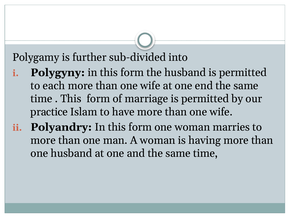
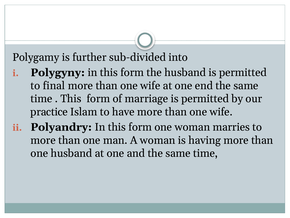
each: each -> final
